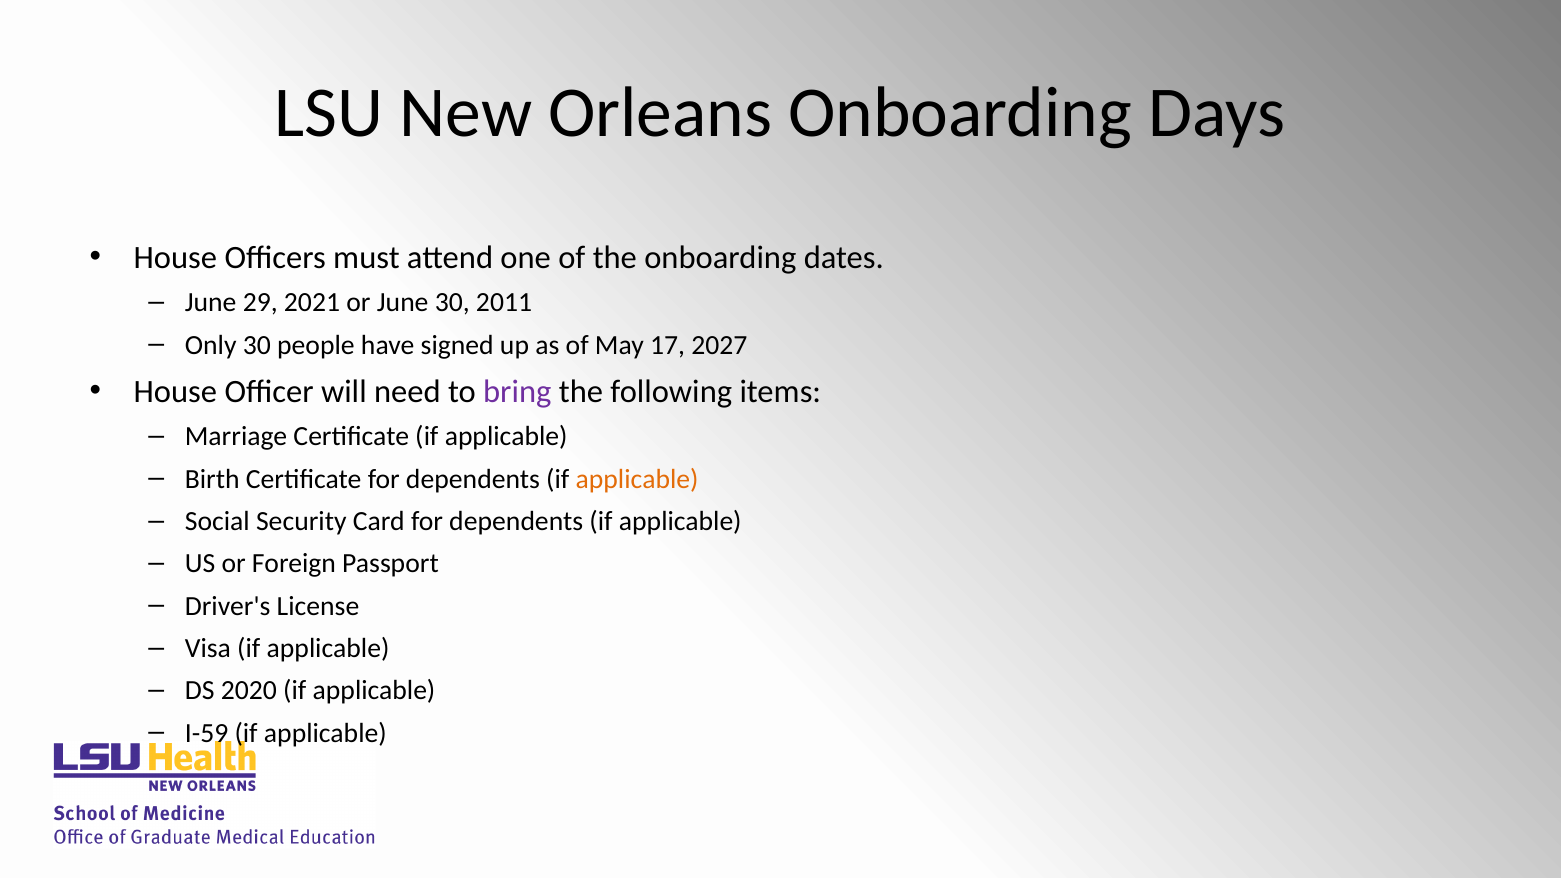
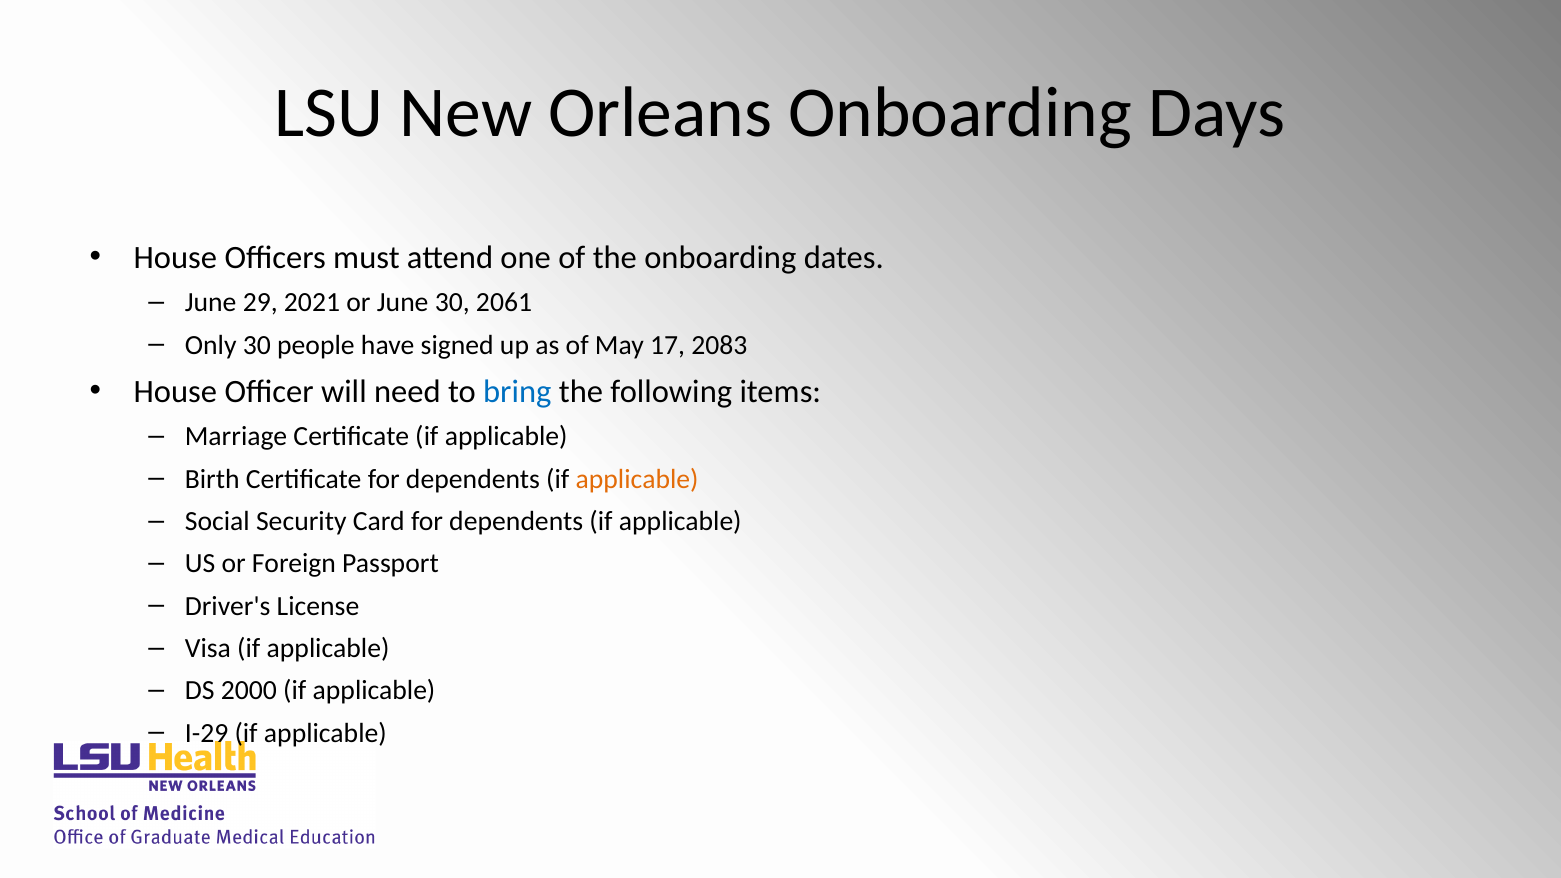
2011: 2011 -> 2061
2027: 2027 -> 2083
bring colour: purple -> blue
2020: 2020 -> 2000
I-59: I-59 -> I-29
